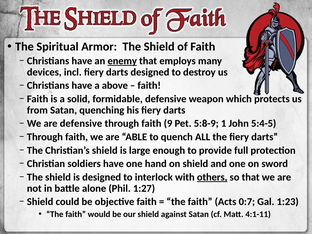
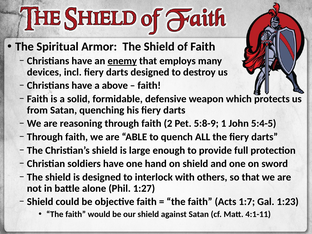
are defensive: defensive -> reasoning
9: 9 -> 2
others underline: present -> none
0:7: 0:7 -> 1:7
